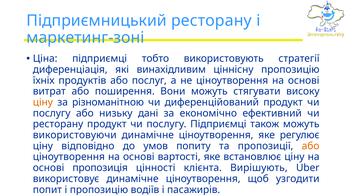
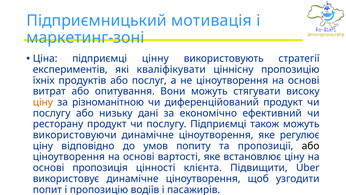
Підприємницький ресторану: ресторану -> мотивація
тобто: тобто -> цінну
диференціація: диференціація -> експериментів
винахідливим: винахідливим -> кваліфікувати
поширення: поширення -> опитування
або at (311, 146) colour: orange -> black
Вирішують: Вирішують -> Підвищити
